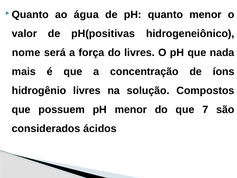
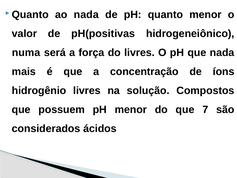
ao água: água -> nada
nome: nome -> numa
